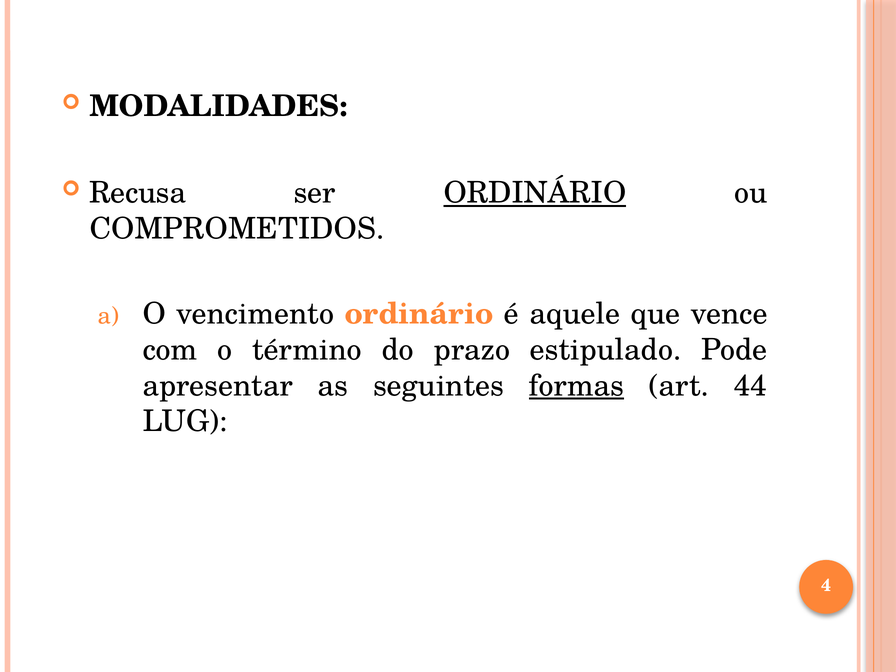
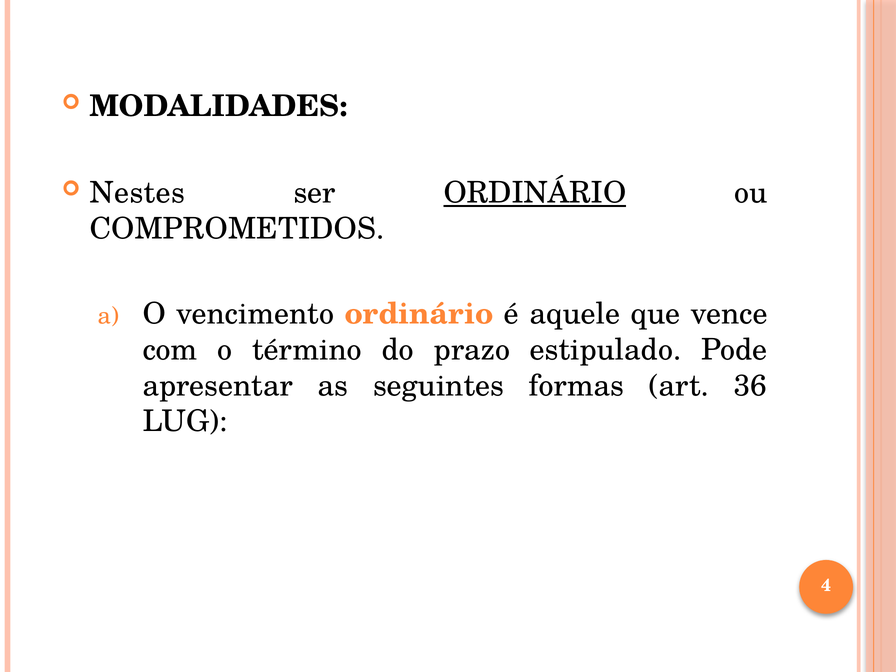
Recusa: Recusa -> Nestes
formas underline: present -> none
44: 44 -> 36
